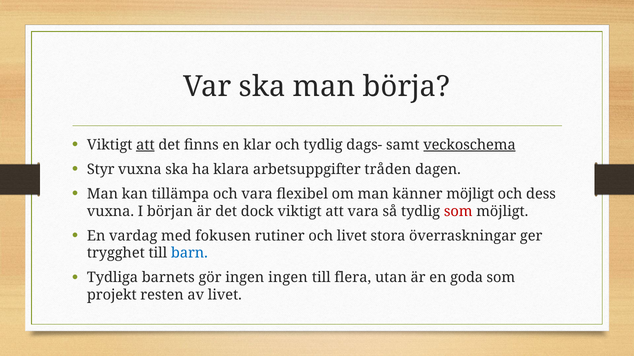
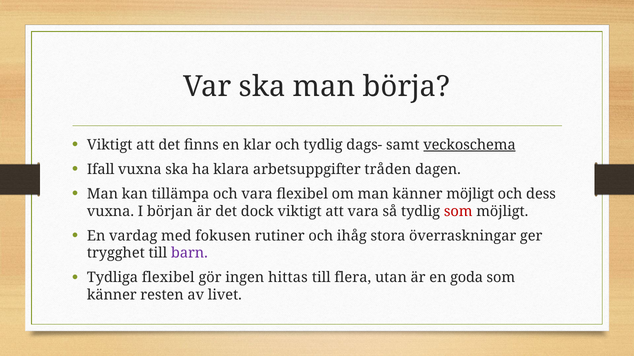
att at (145, 145) underline: present -> none
Styr: Styr -> Ifall
och livet: livet -> ihåg
barn colour: blue -> purple
Tydliga barnets: barnets -> flexibel
ingen ingen: ingen -> hittas
projekt at (112, 296): projekt -> känner
